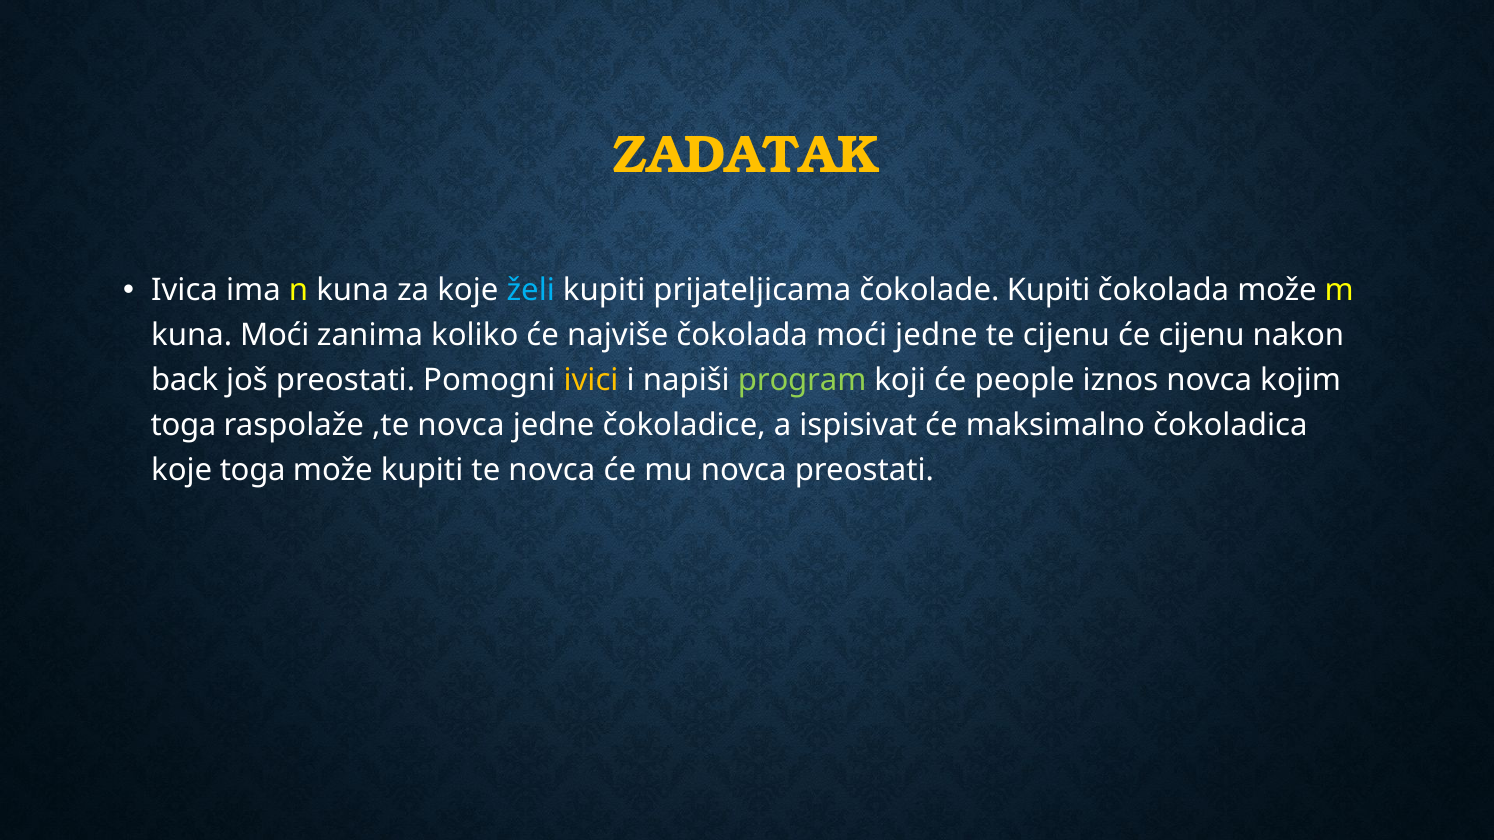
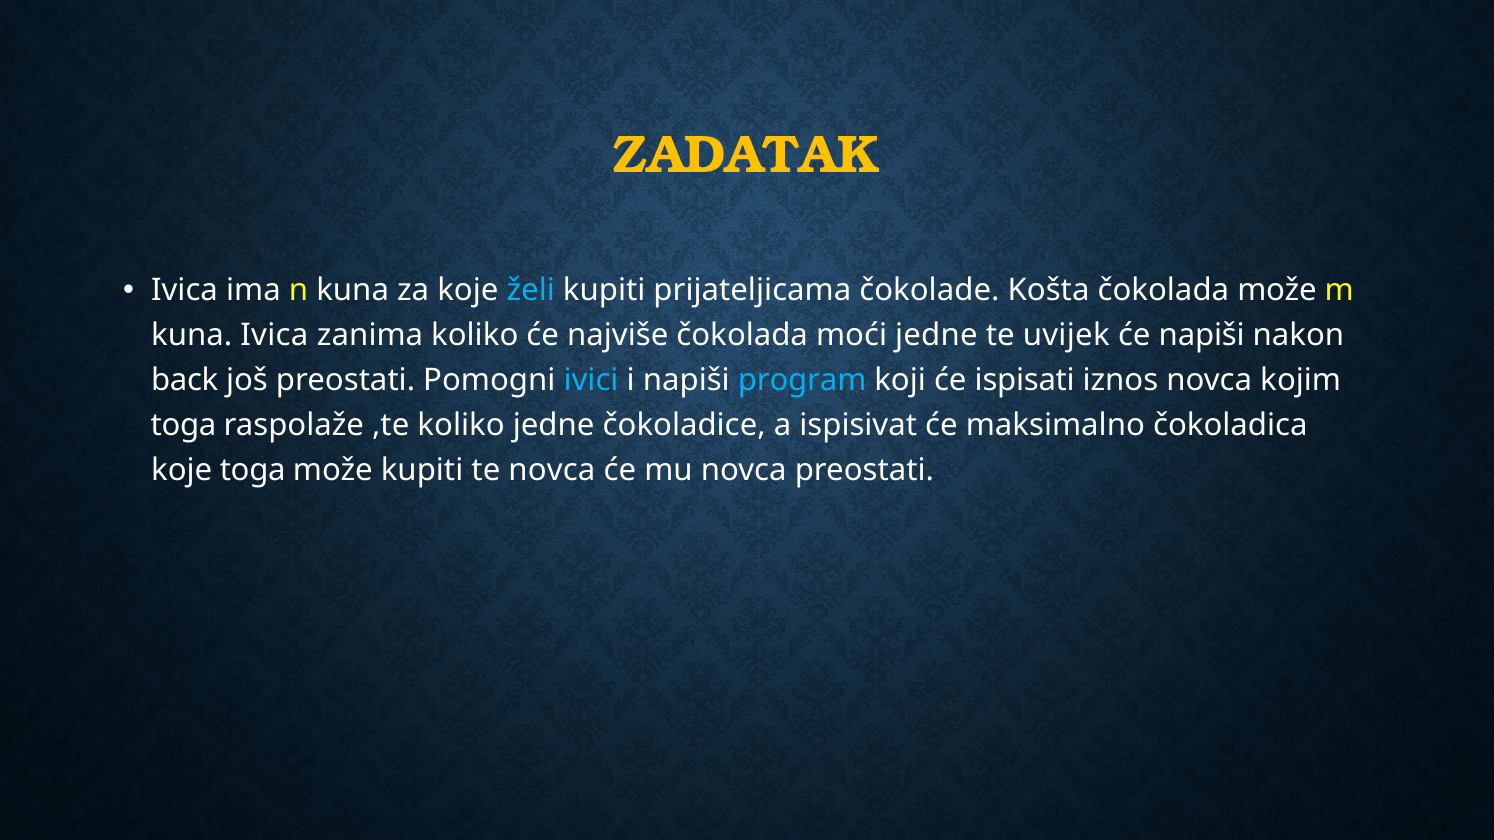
čokolade Kupiti: Kupiti -> Košta
kuna Moći: Moći -> Ivica
te cijenu: cijenu -> uvijek
će cijenu: cijenu -> napiši
ivici colour: yellow -> light blue
program colour: light green -> light blue
people: people -> ispisati
,te novca: novca -> koliko
